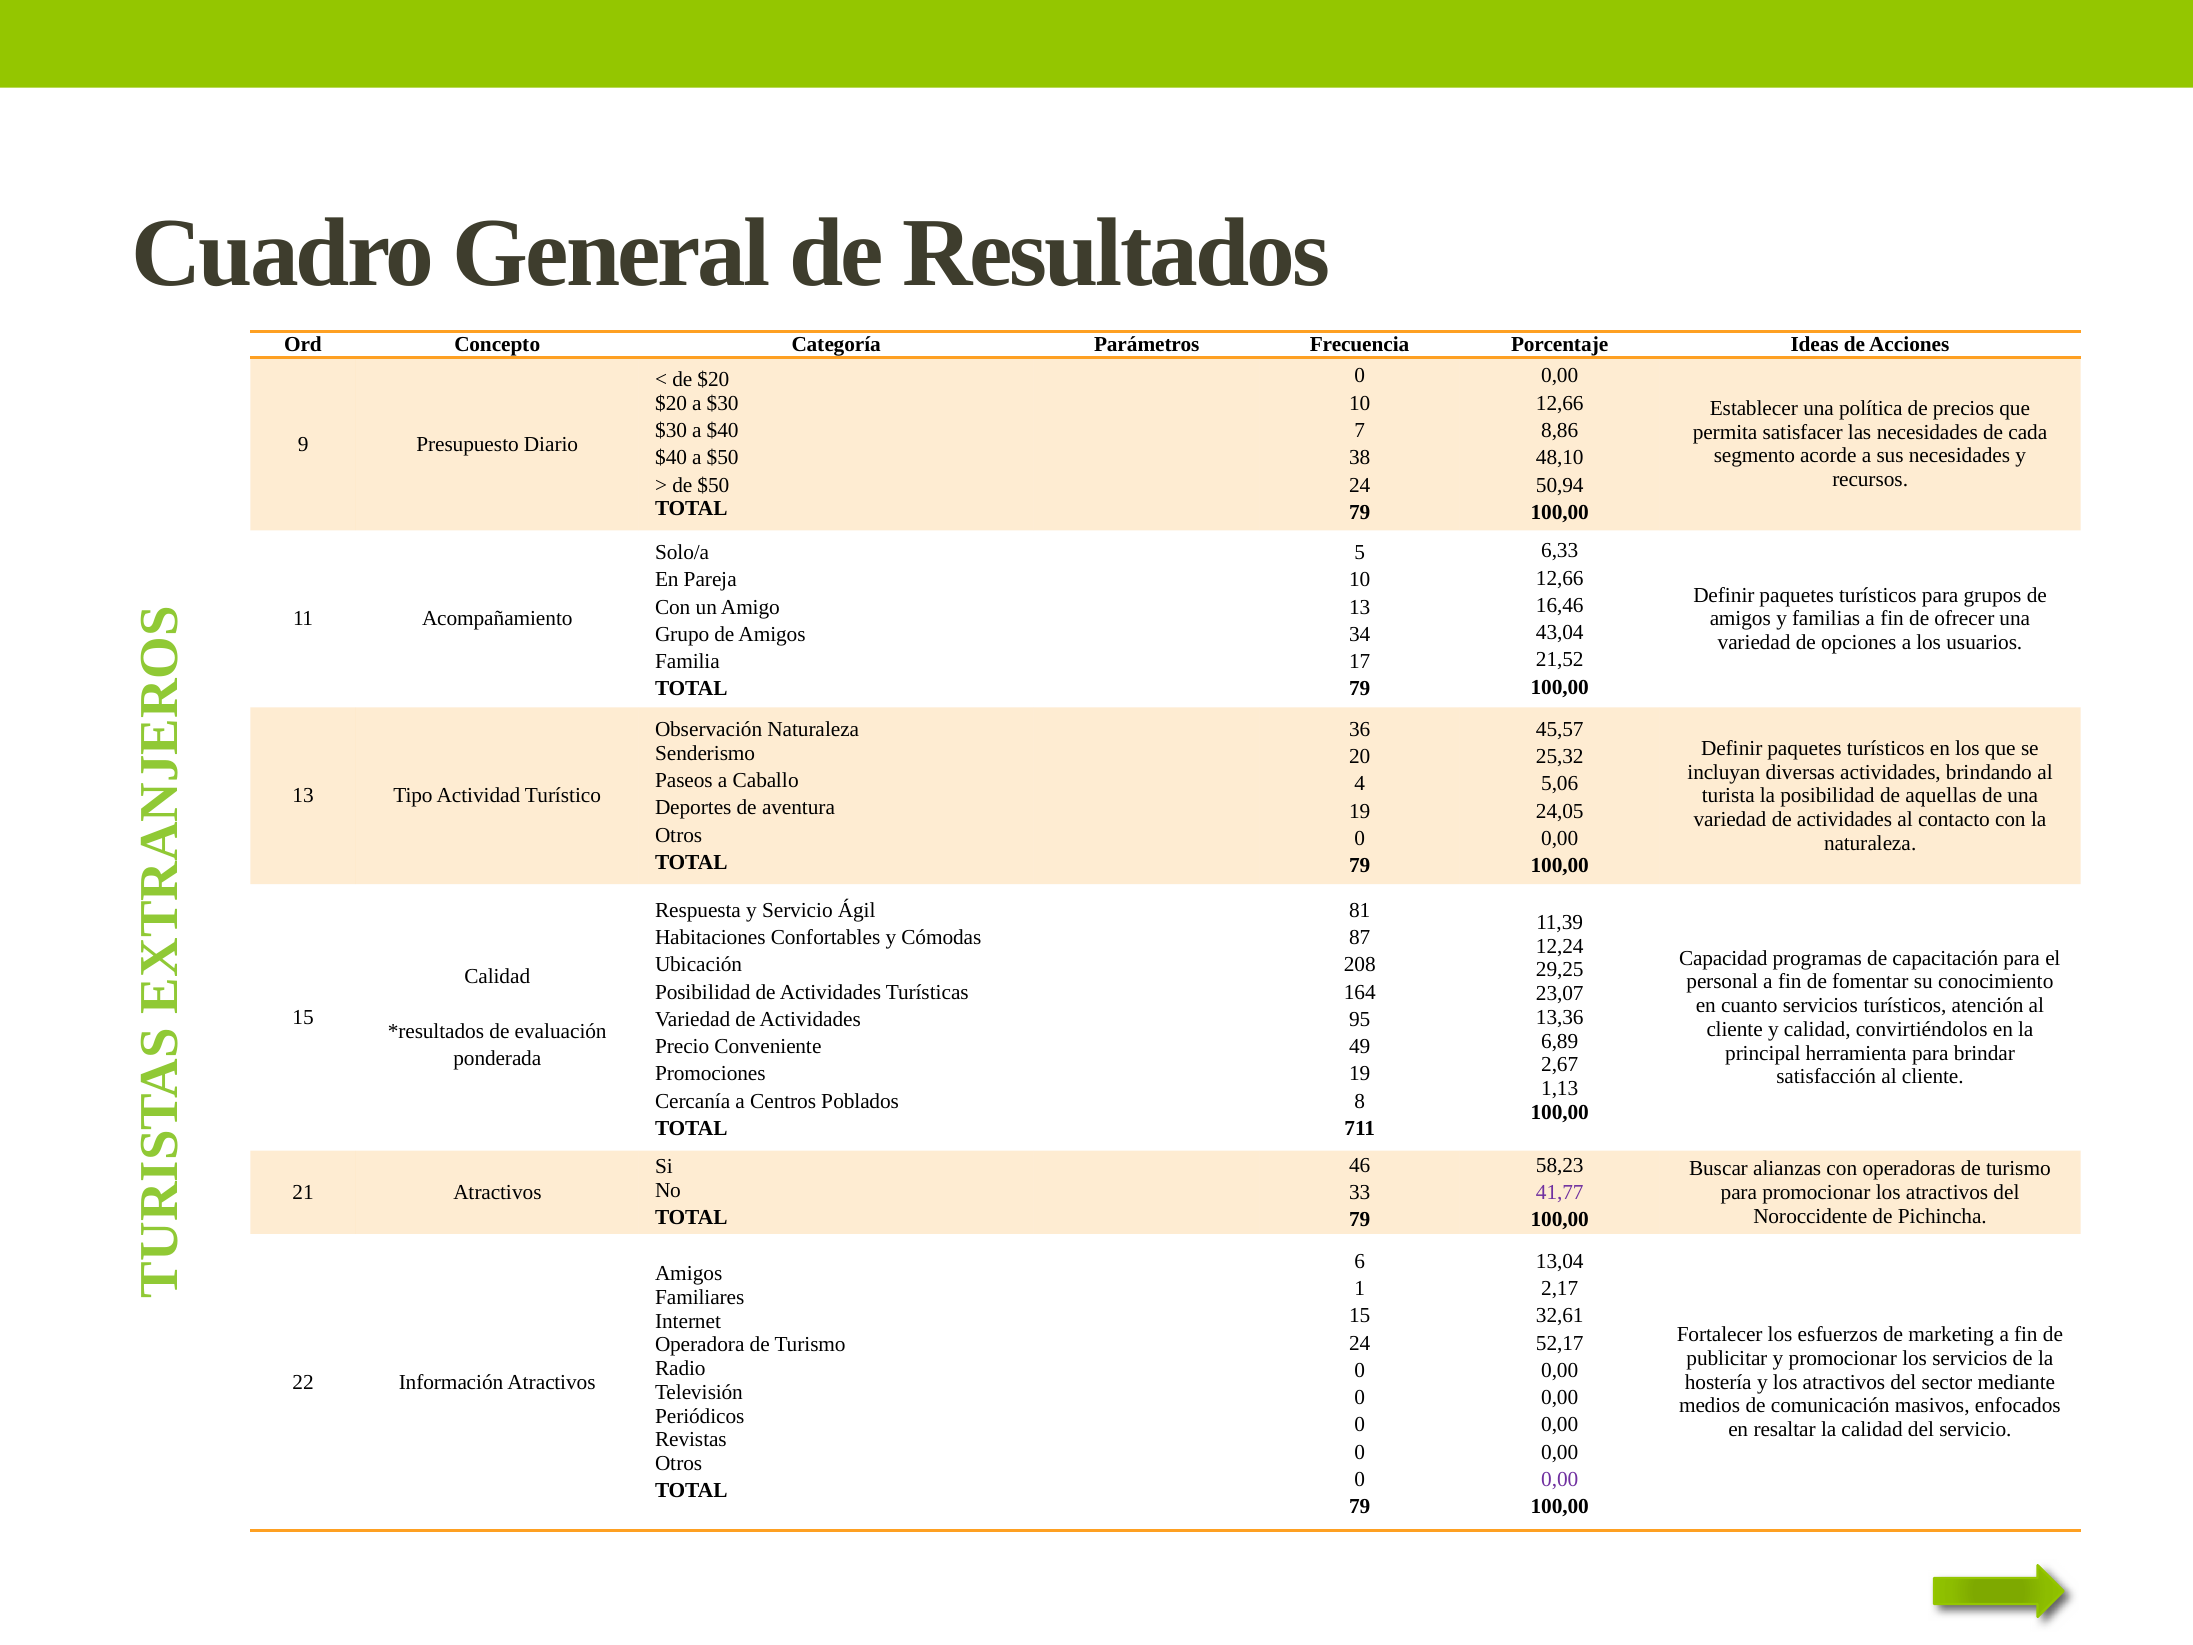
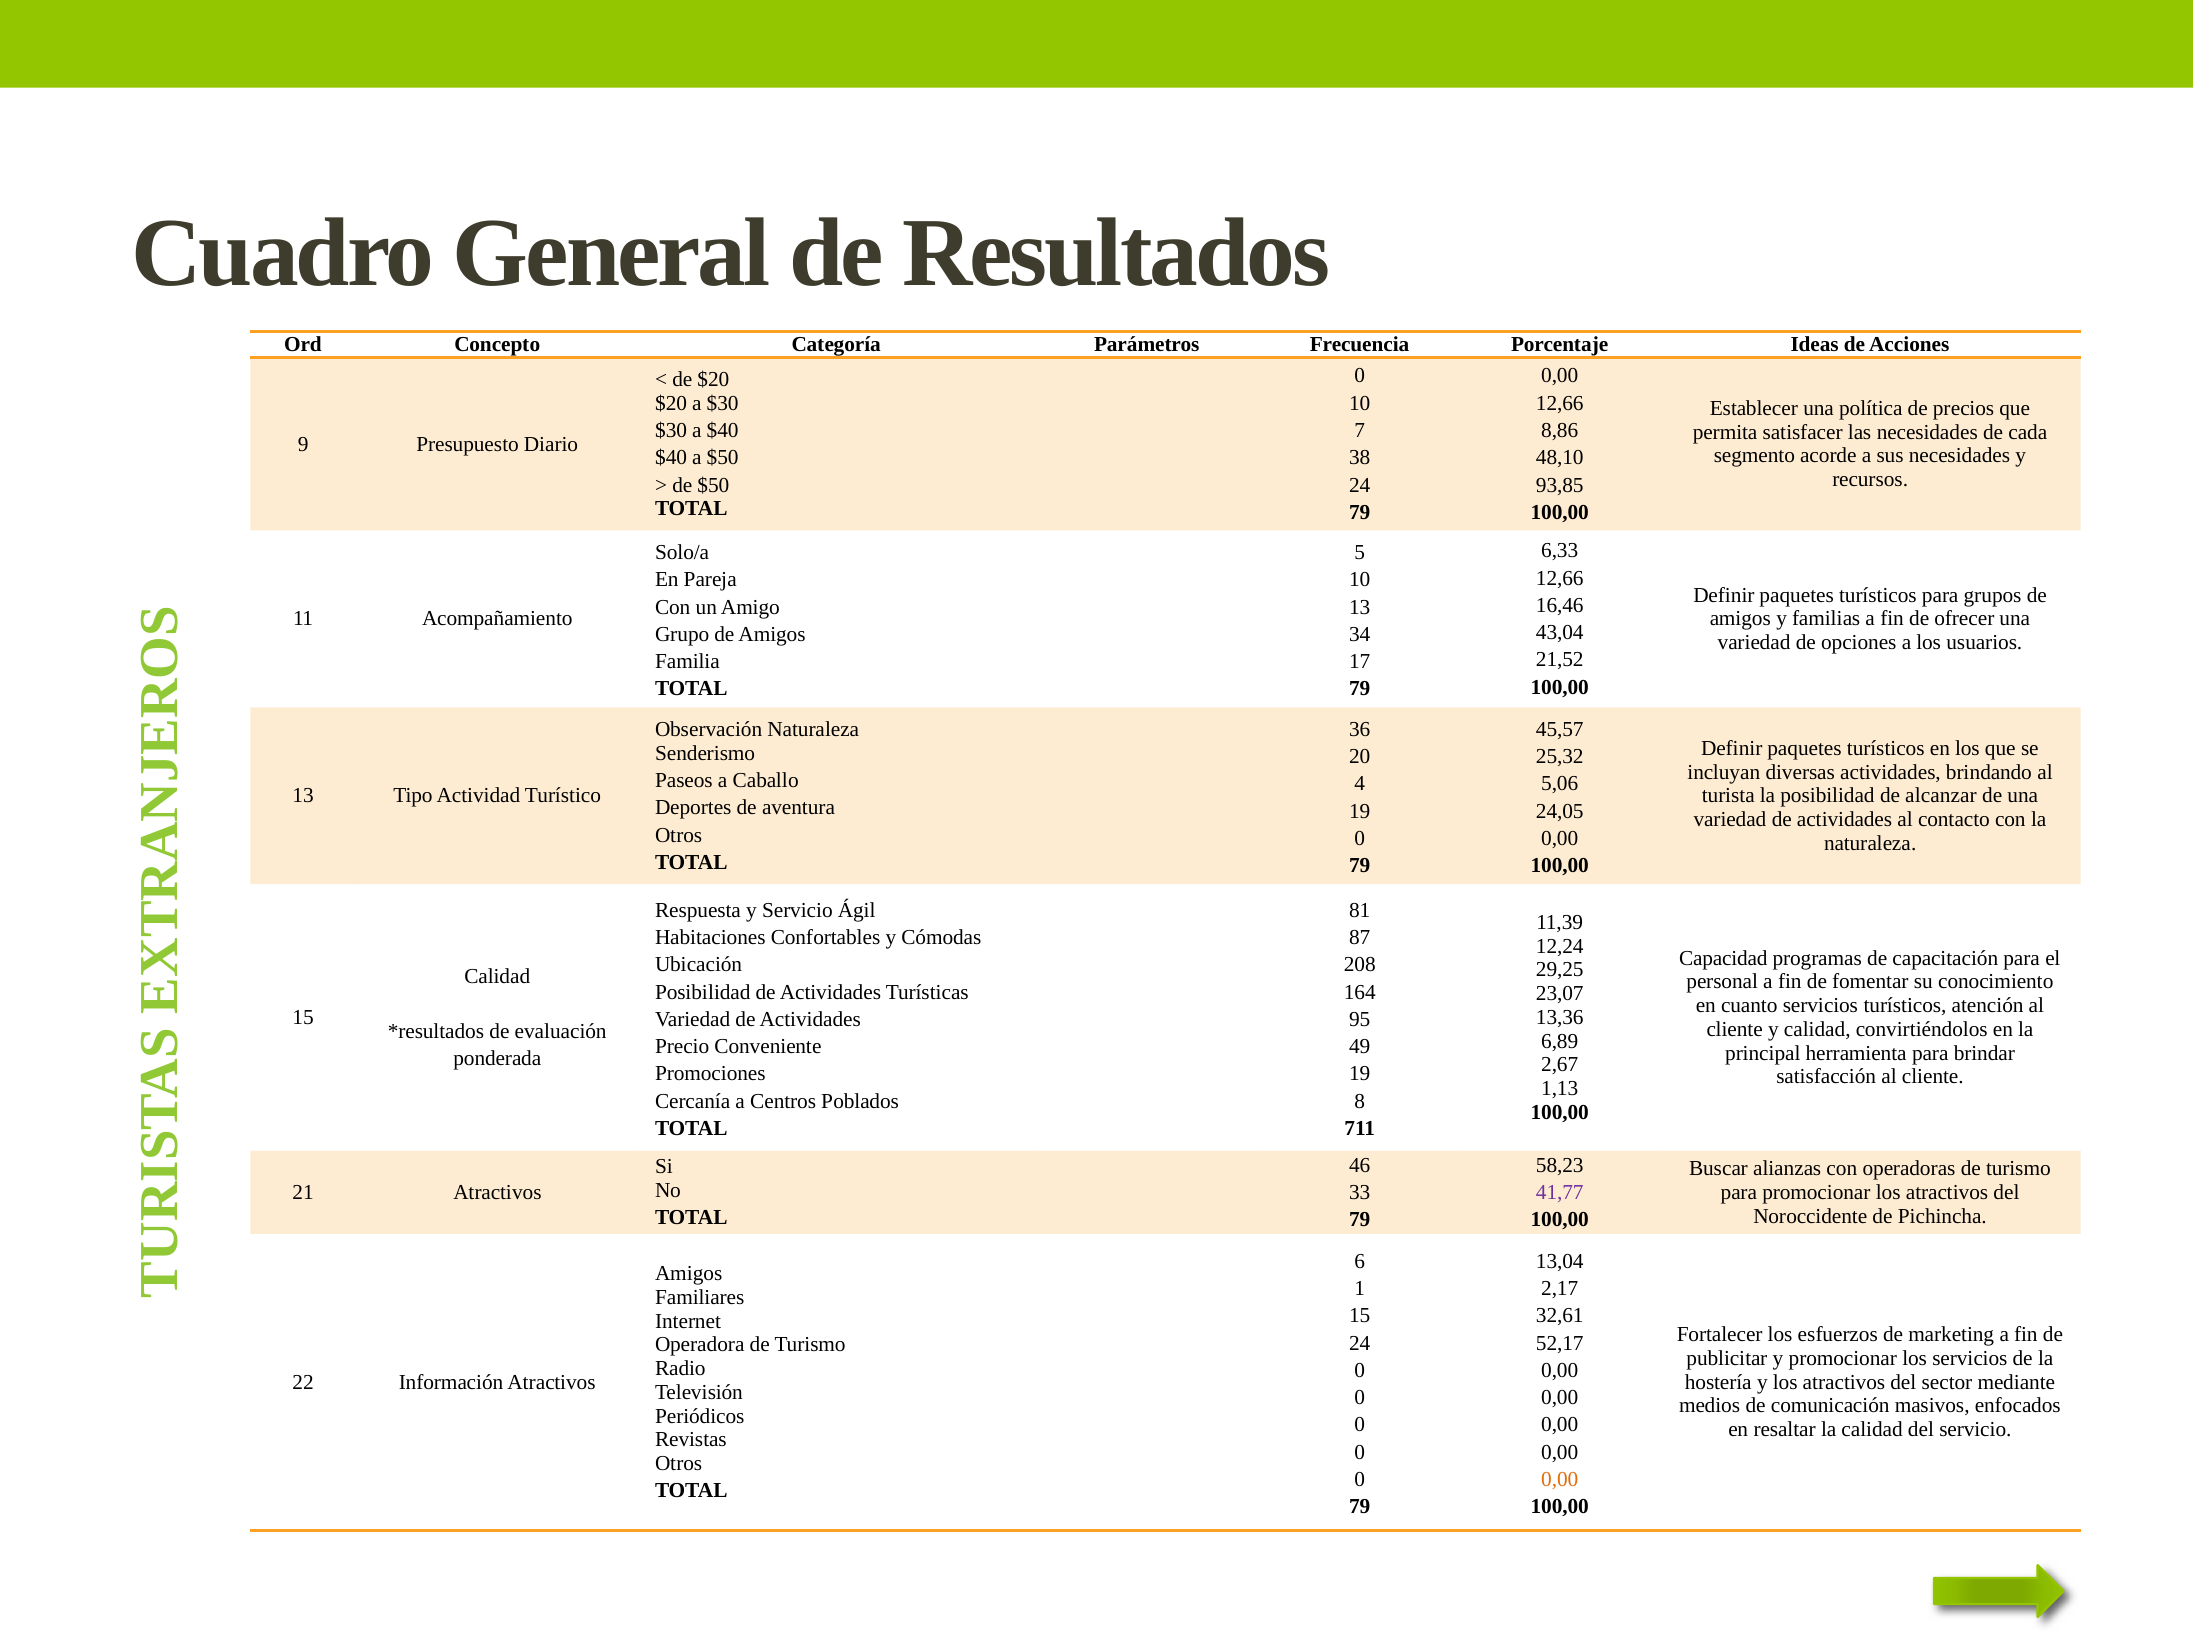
50,94: 50,94 -> 93,85
aquellas: aquellas -> alcanzar
0,00 at (1560, 1479) colour: purple -> orange
